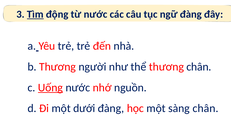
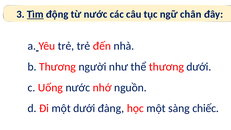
ngữ đàng: đàng -> chân
thương chân: chân -> dưới
Uống underline: present -> none
sàng chân: chân -> chiếc
